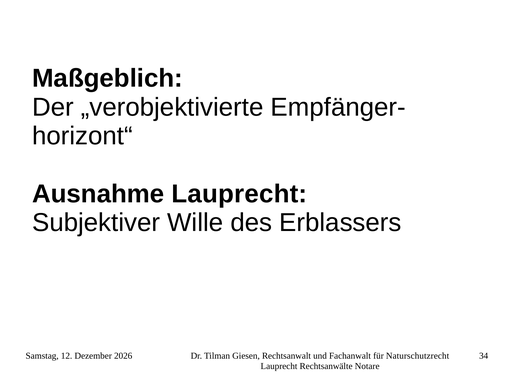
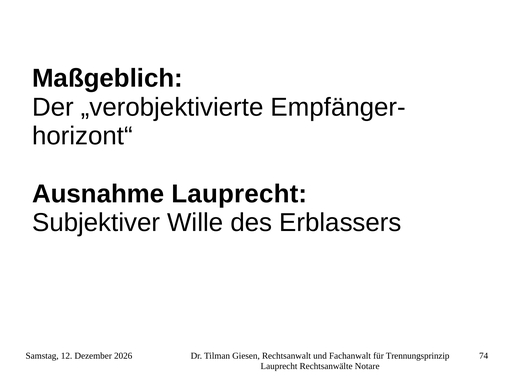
Naturschutzrecht: Naturschutzrecht -> Trennungsprinzip
34: 34 -> 74
